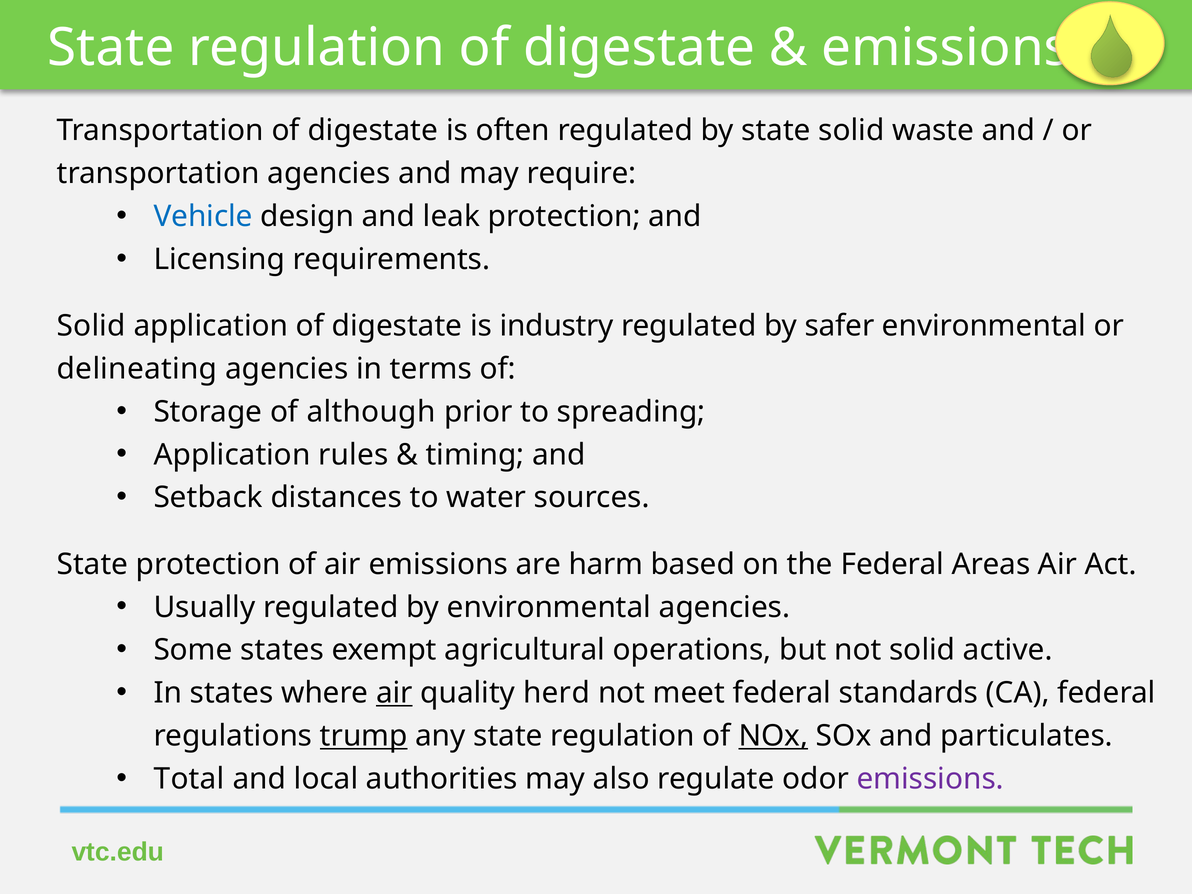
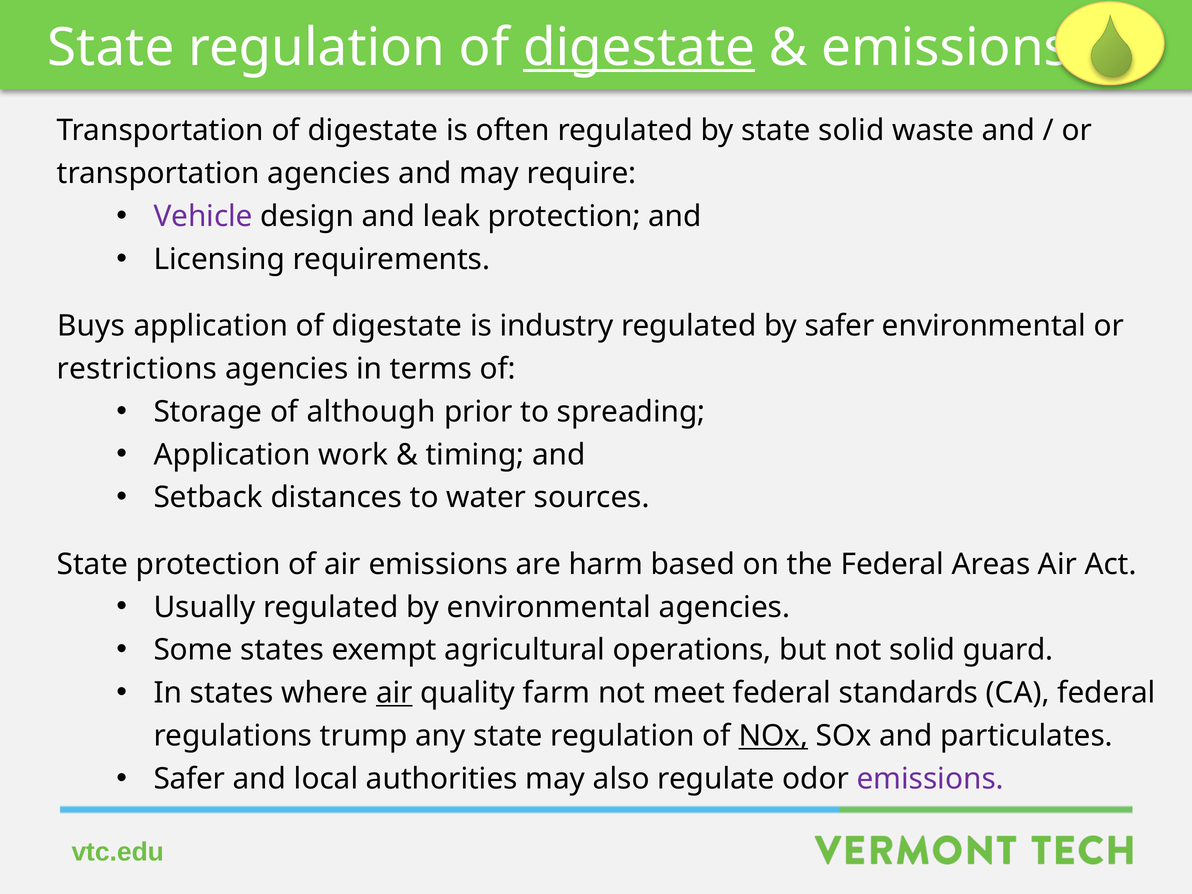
digestate at (639, 48) underline: none -> present
Vehicle colour: blue -> purple
Solid at (91, 326): Solid -> Buys
delineating: delineating -> restrictions
rules: rules -> work
active: active -> guard
herd: herd -> farm
trump underline: present -> none
Total at (189, 779): Total -> Safer
